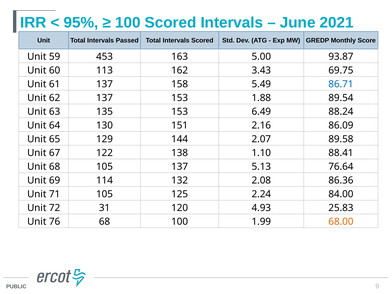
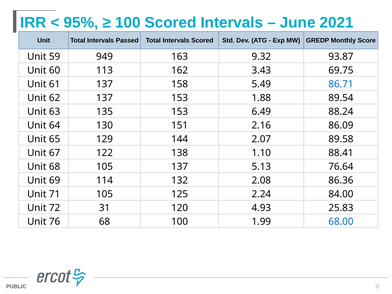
453: 453 -> 949
5.00: 5.00 -> 9.32
68.00 colour: orange -> blue
